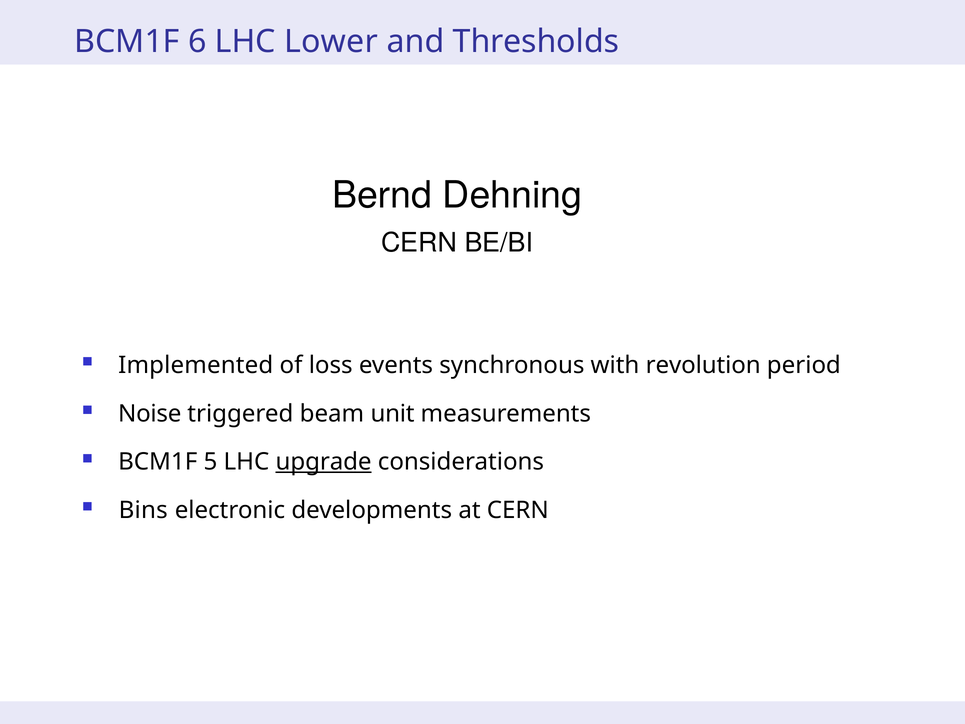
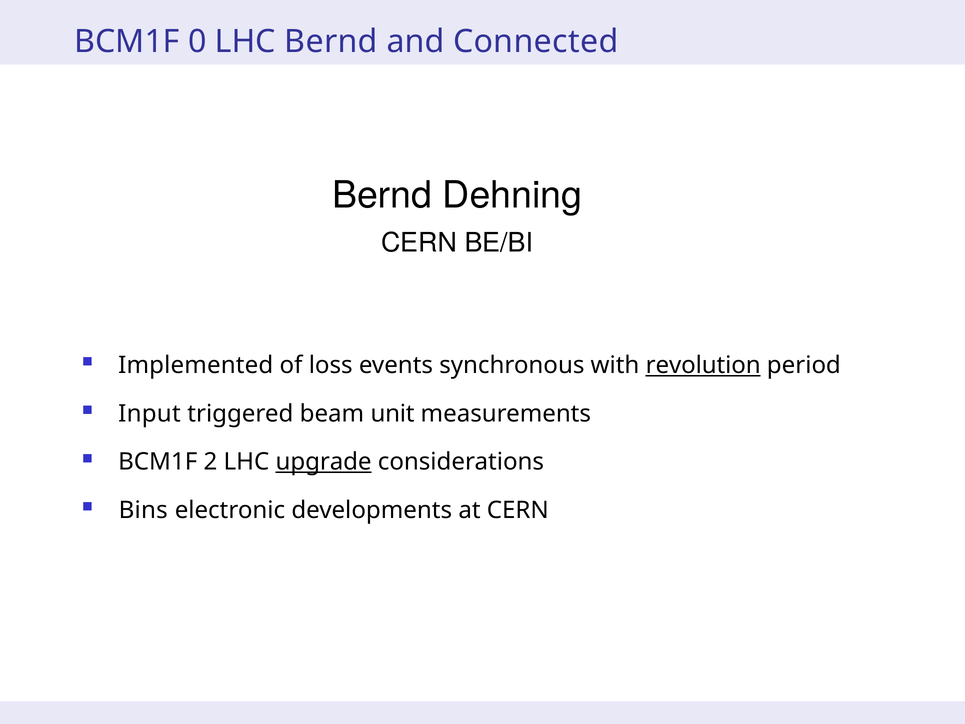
6: 6 -> 0
LHC Lower: Lower -> Bernd
Thresholds: Thresholds -> Connected
revolution underline: none -> present
Noise: Noise -> Input
5: 5 -> 2
